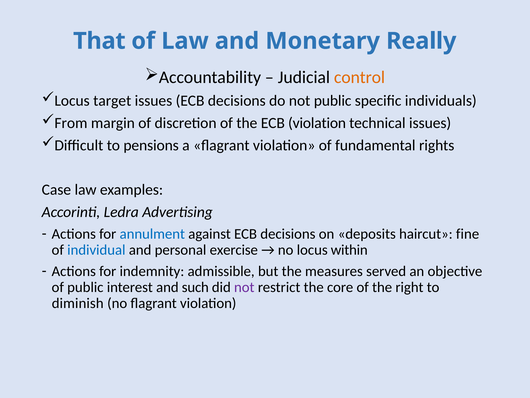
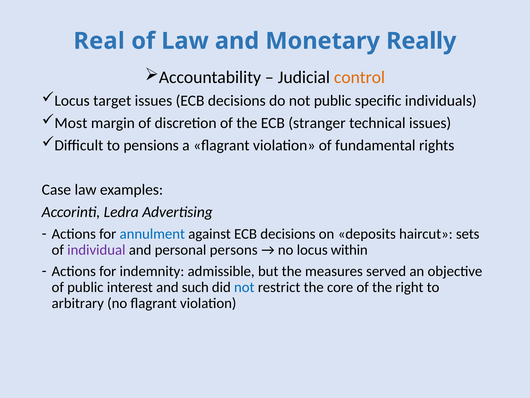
That: That -> Real
From: From -> Most
ECB violation: violation -> stranger
fine: fine -> sets
individual colour: blue -> purple
exercise: exercise -> persons
not at (244, 287) colour: purple -> blue
diminish: diminish -> arbitrary
